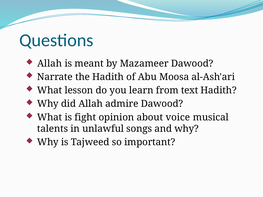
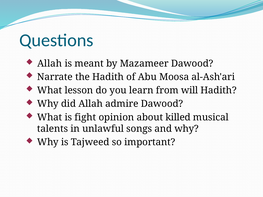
text: text -> will
voice: voice -> killed
